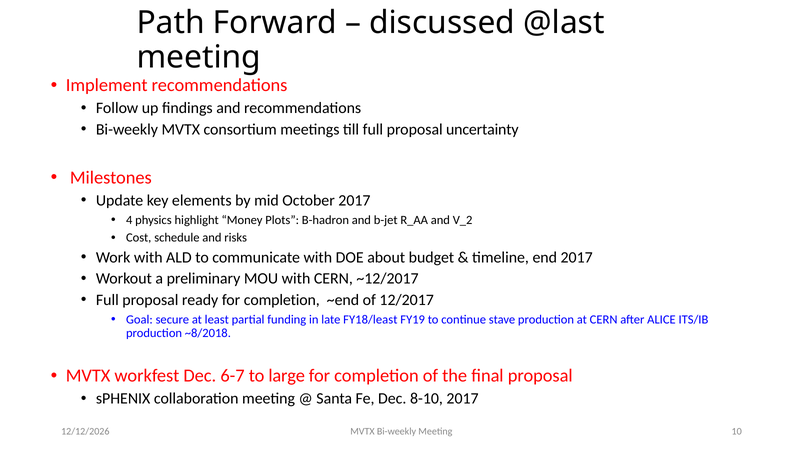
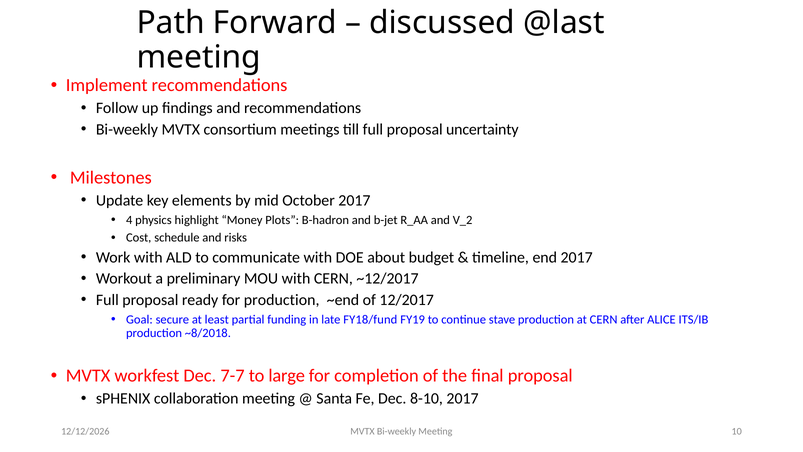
ready for completion: completion -> production
FY18/least: FY18/least -> FY18/fund
6-7: 6-7 -> 7-7
